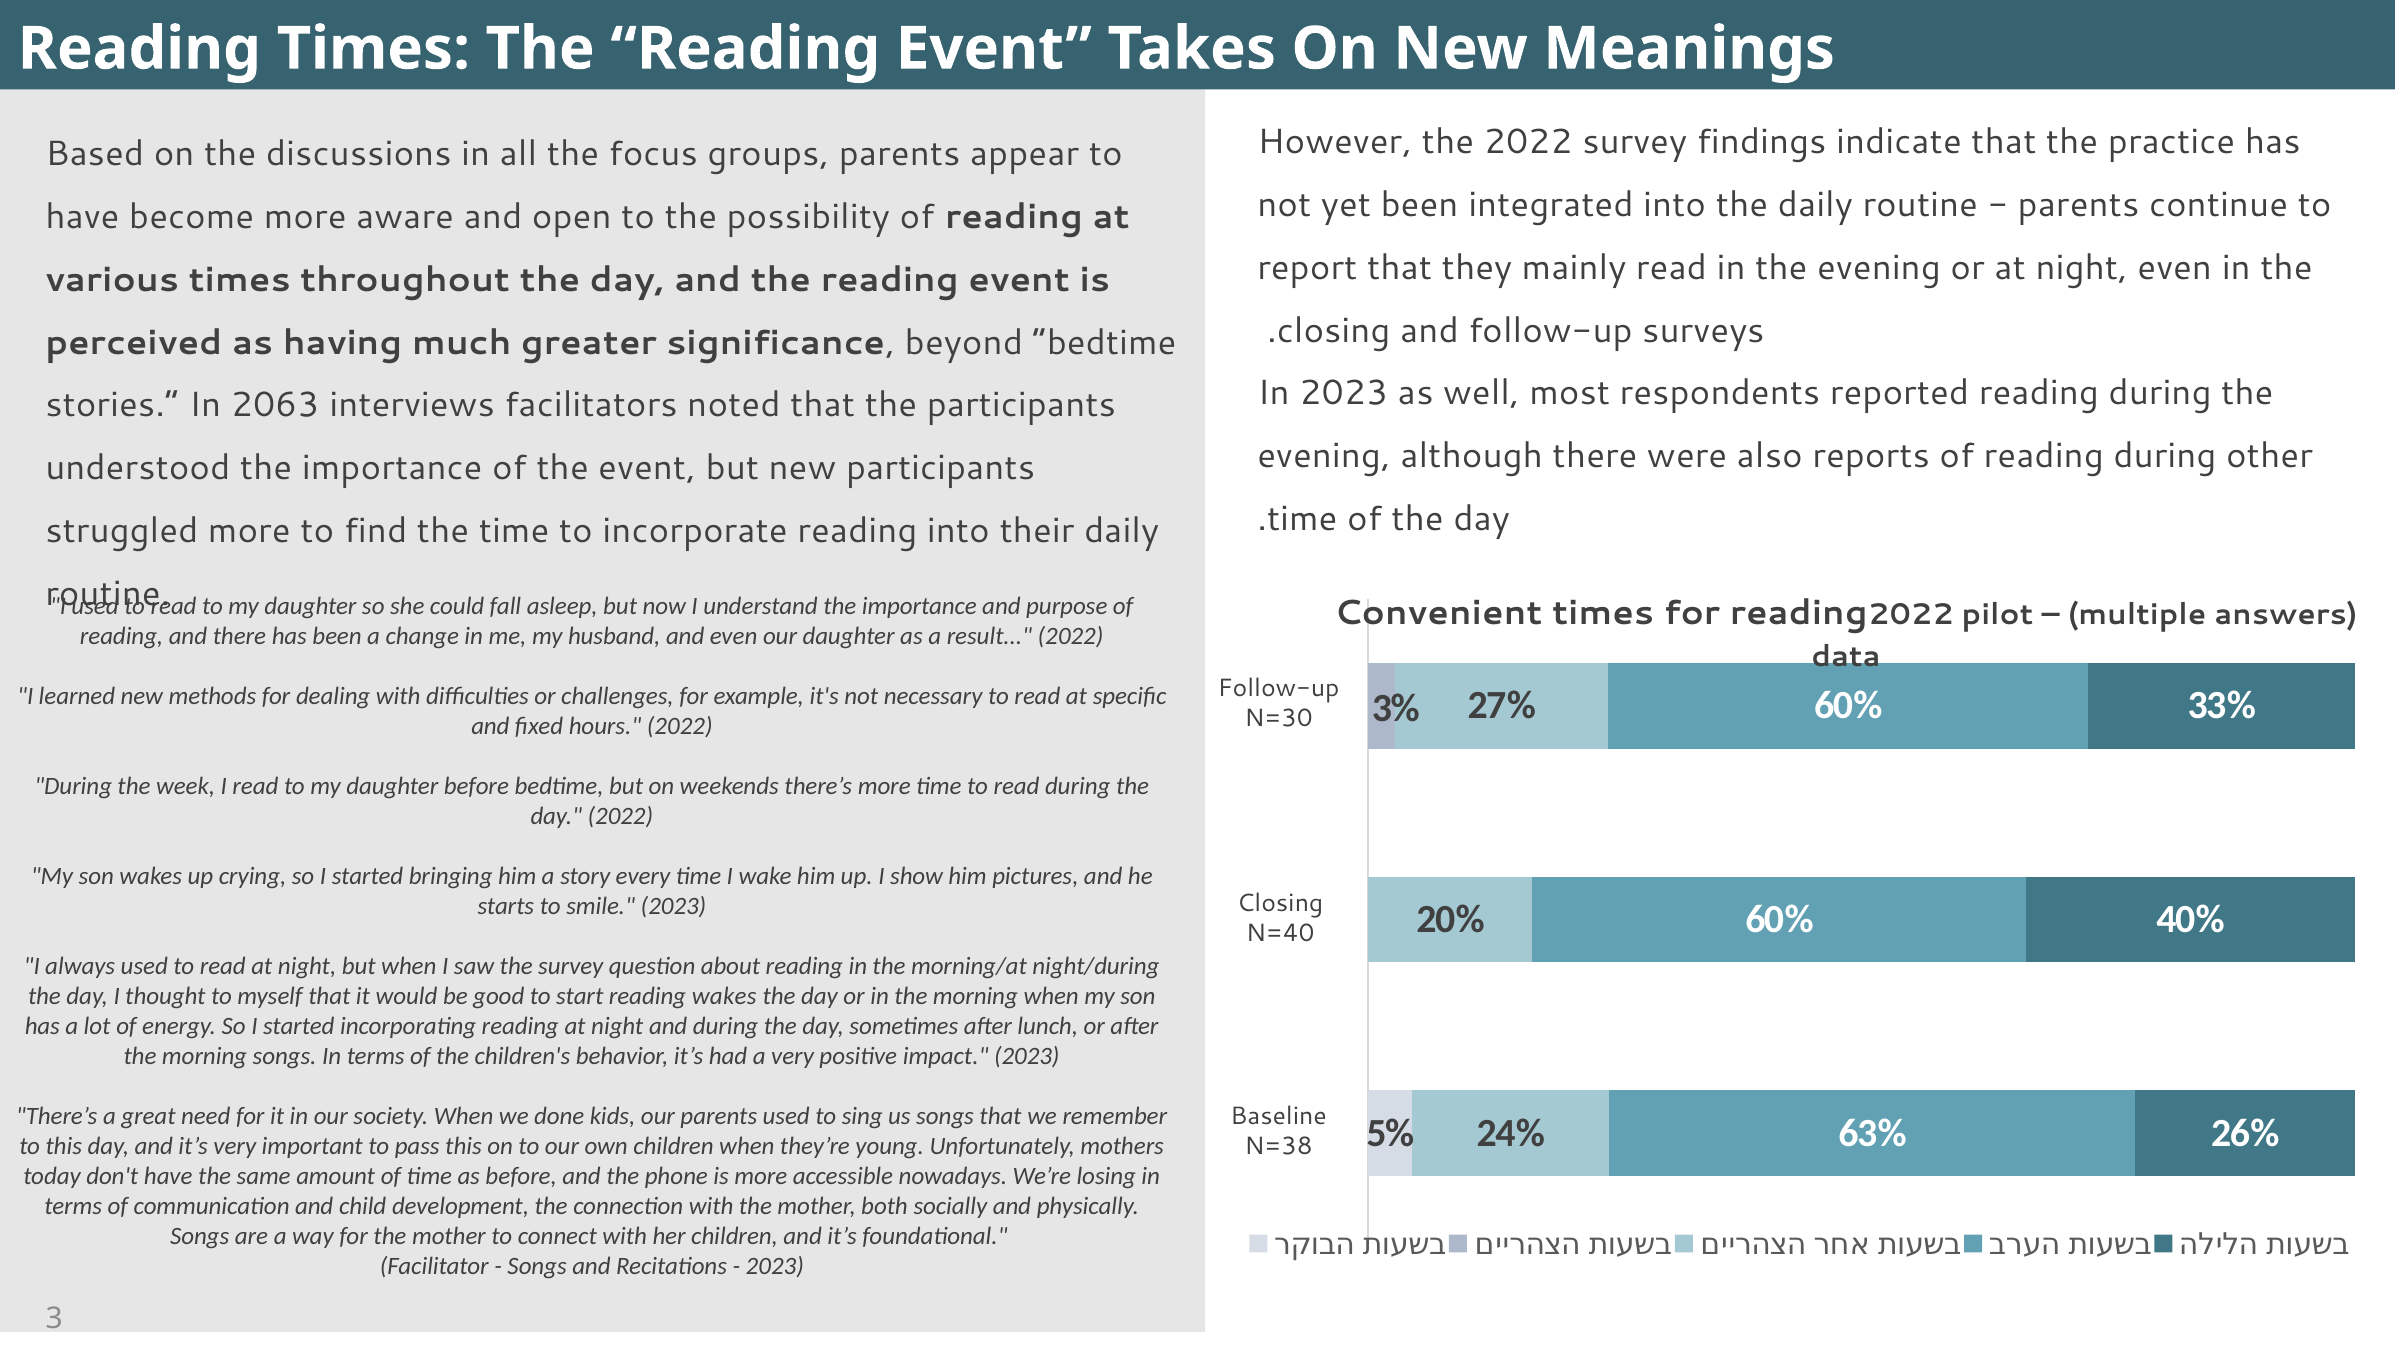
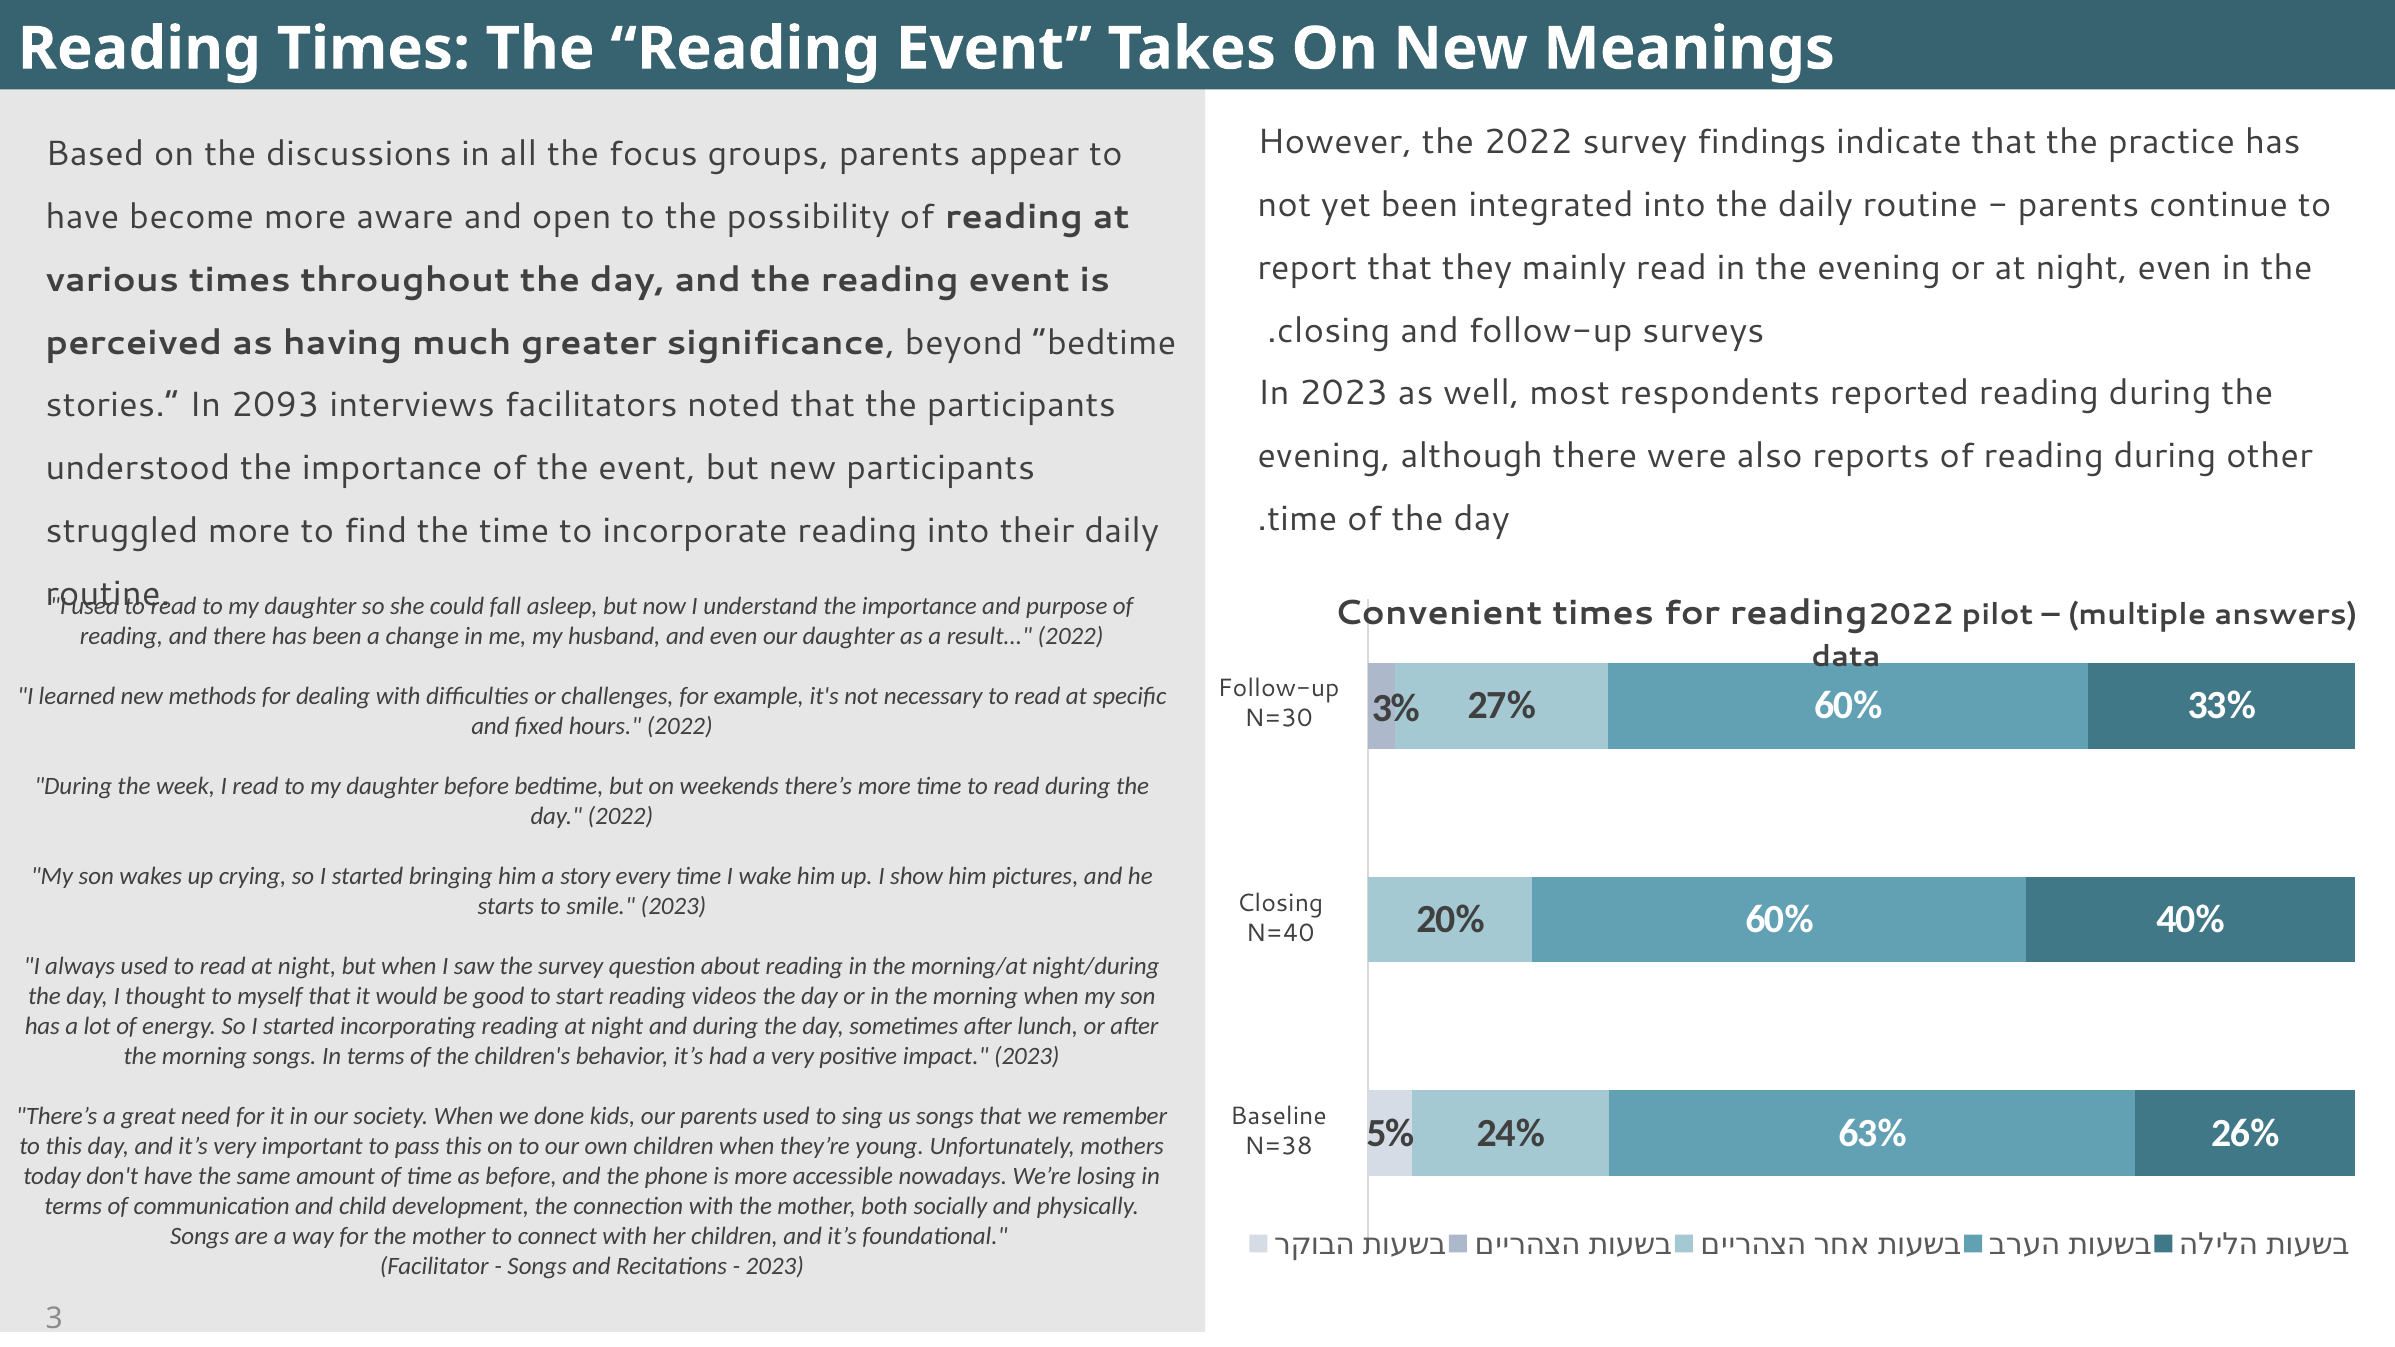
2063: 2063 -> 2093
reading wakes: wakes -> videos
